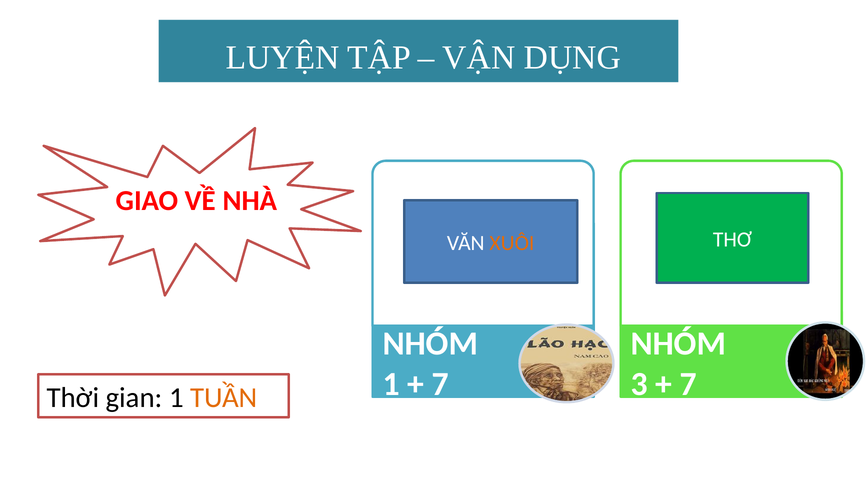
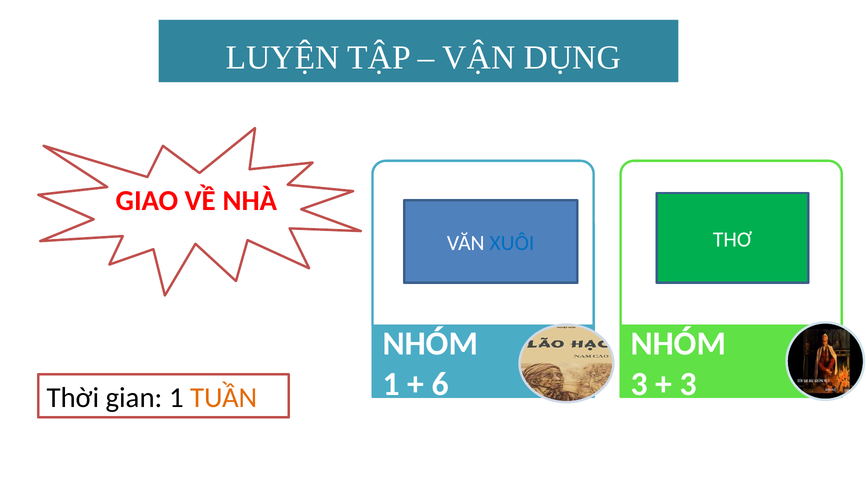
XUÔI colour: orange -> blue
7 at (440, 384): 7 -> 6
7 at (688, 384): 7 -> 3
